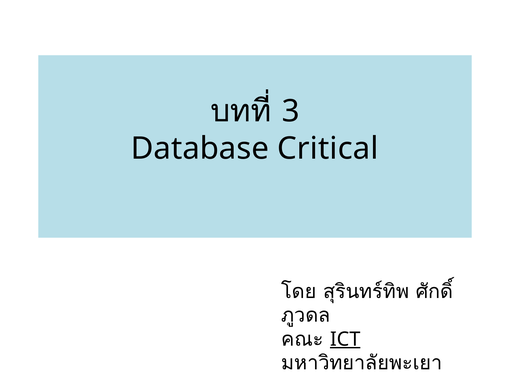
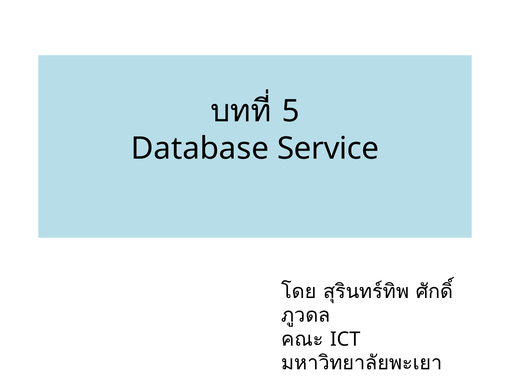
3: 3 -> 5
Critical: Critical -> Service
ICT underline: present -> none
